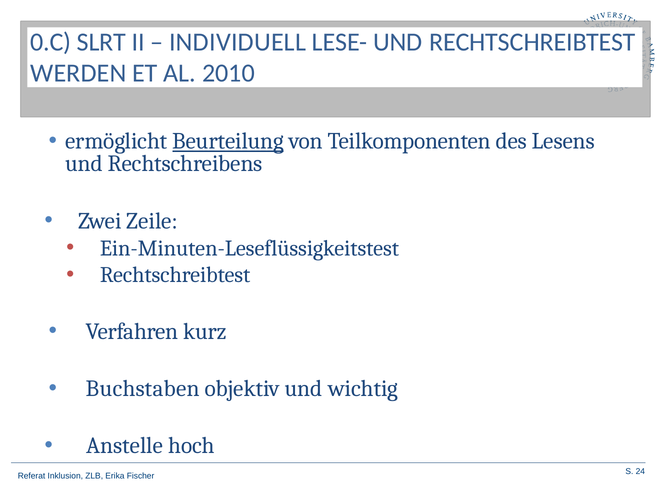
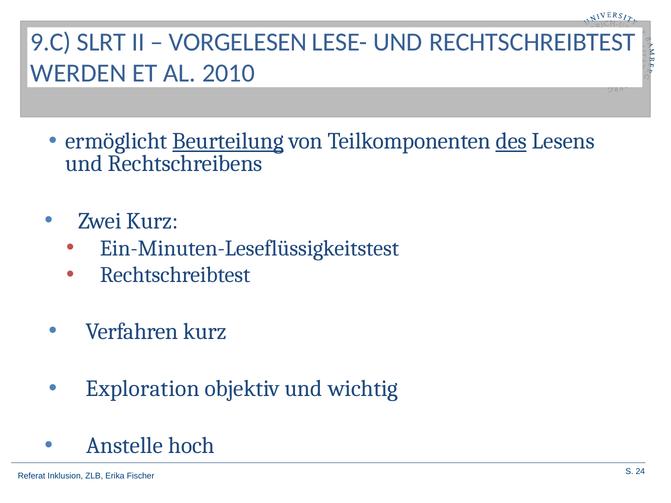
0.C: 0.C -> 9.C
INDIVIDUELL: INDIVIDUELL -> VORGELESEN
des underline: none -> present
Zwei Zeile: Zeile -> Kurz
Buchstaben: Buchstaben -> Exploration
